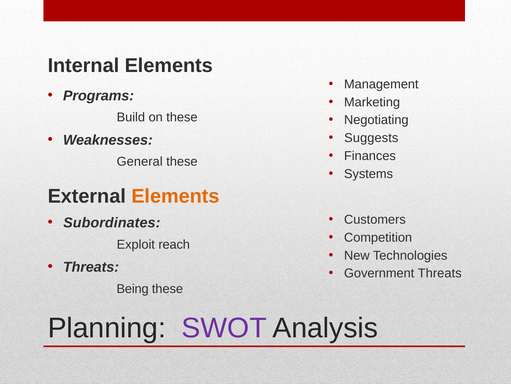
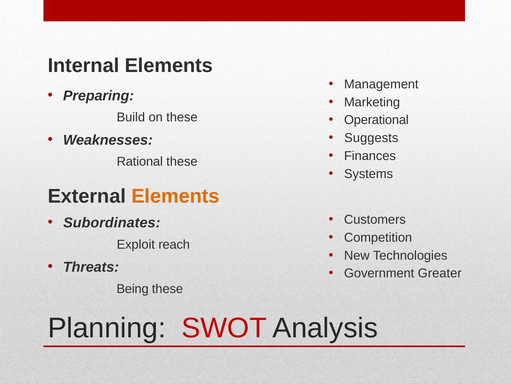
Programs: Programs -> Preparing
Negotiating: Negotiating -> Operational
General: General -> Rational
Government Threats: Threats -> Greater
SWOT colour: purple -> red
